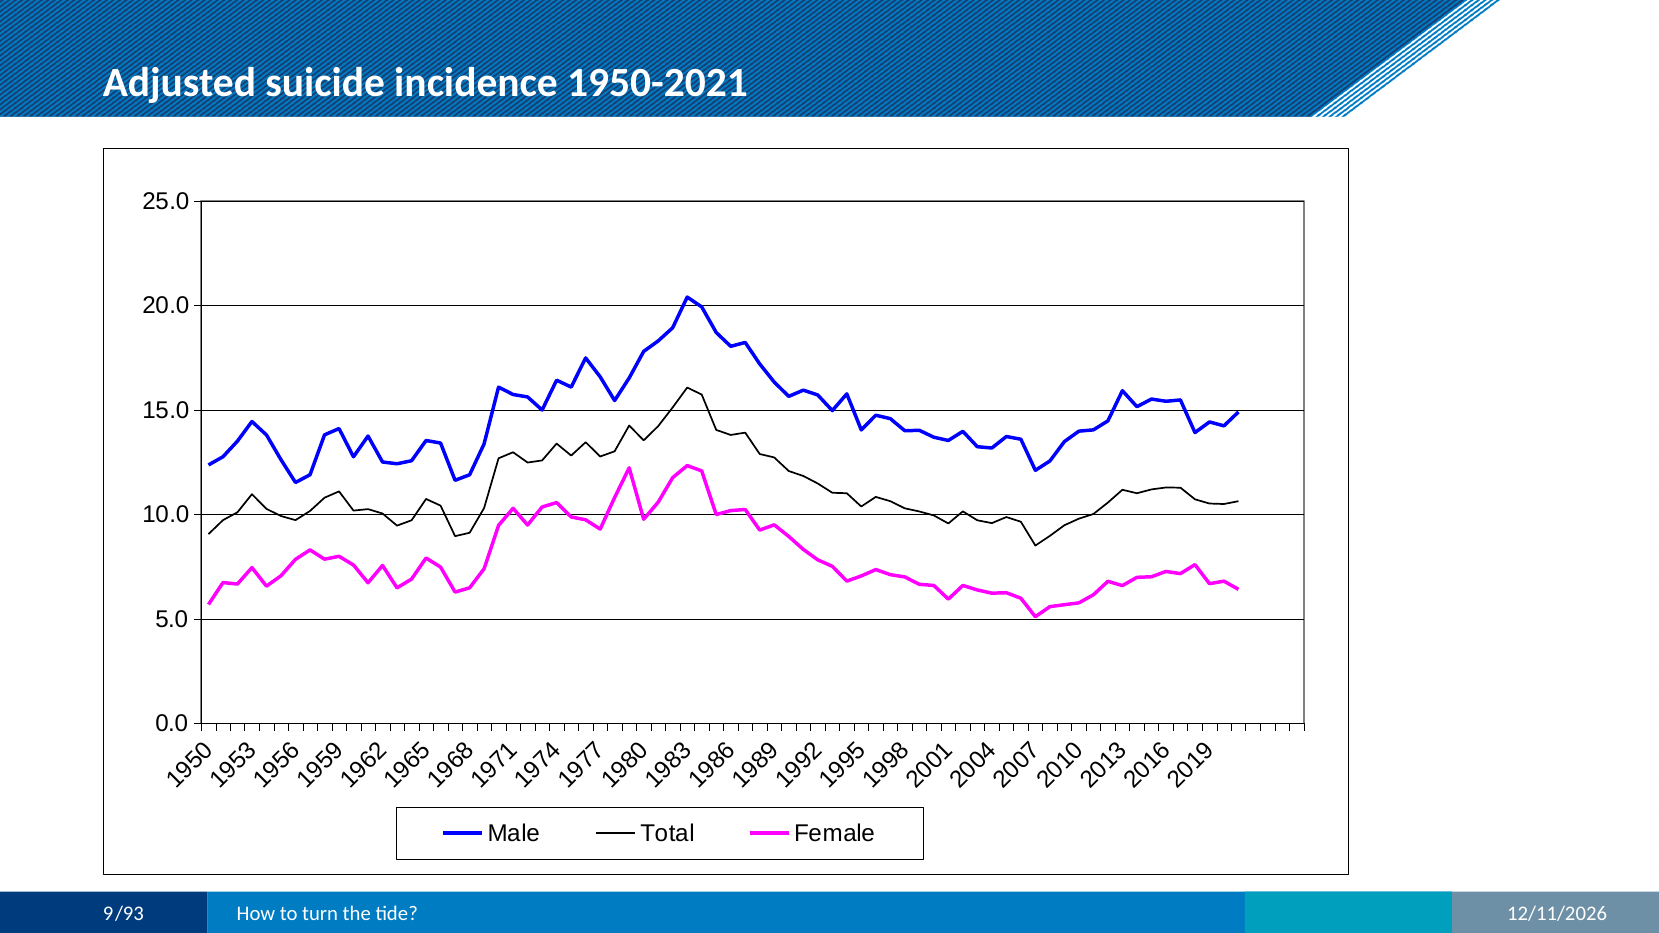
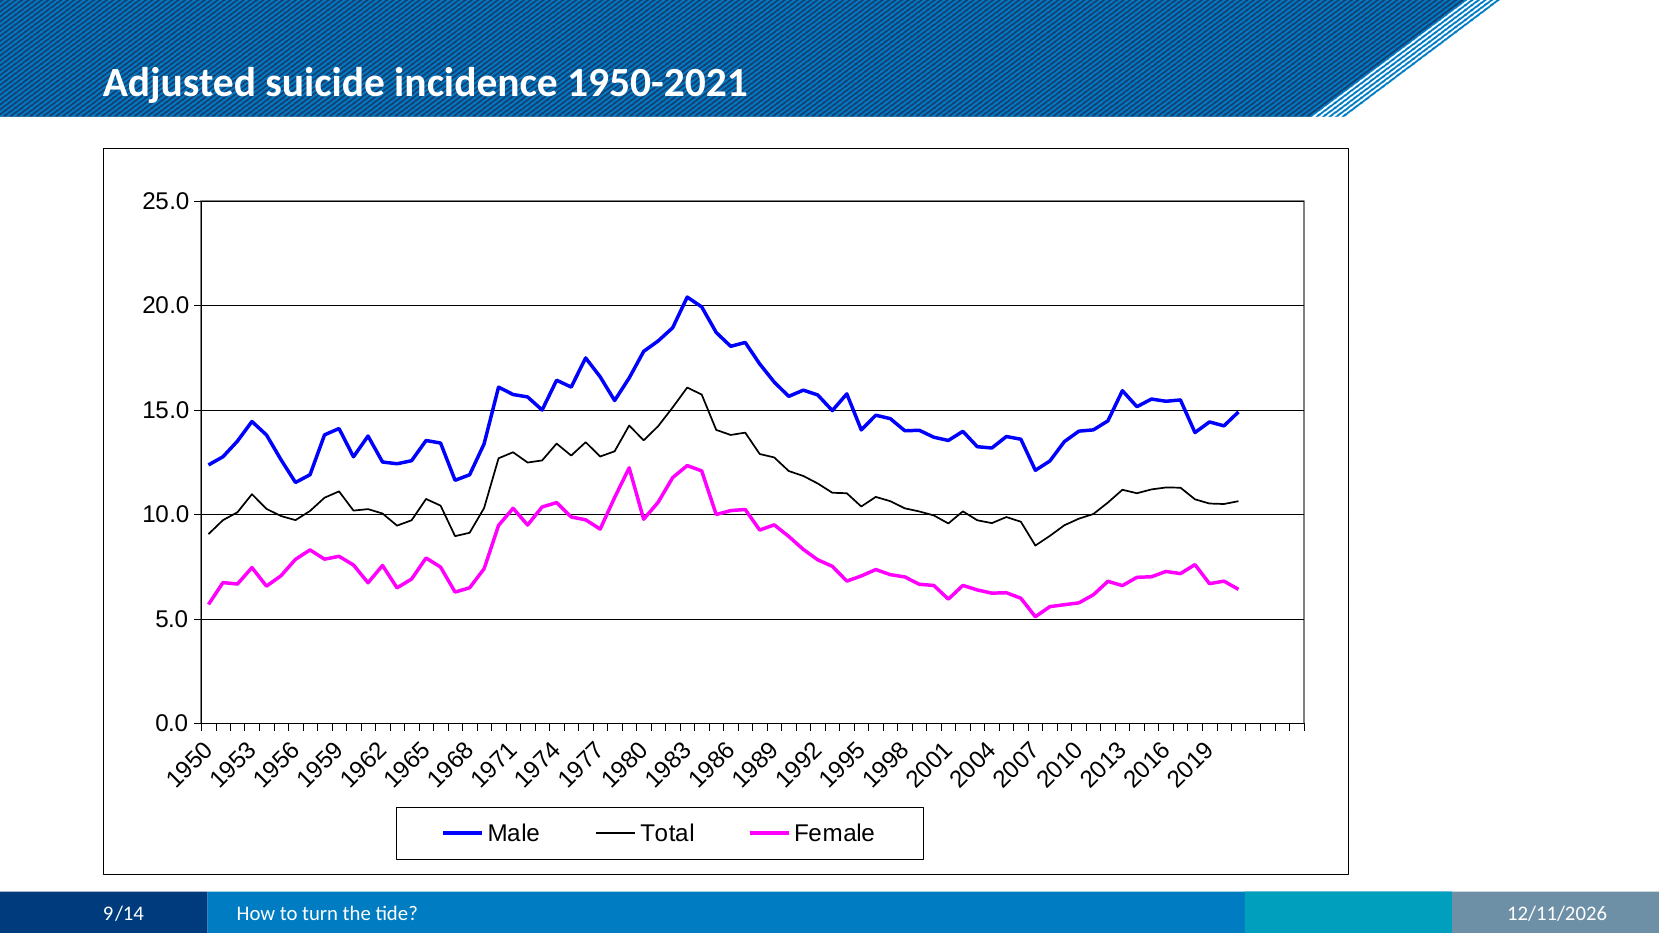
/93: /93 -> /14
